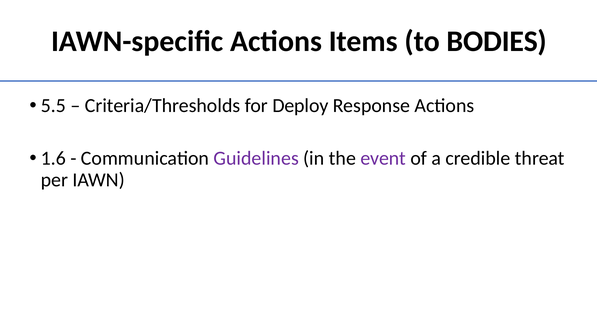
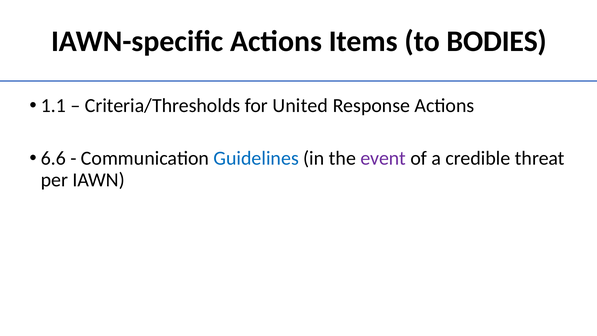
5.5: 5.5 -> 1.1
Deploy: Deploy -> United
1.6: 1.6 -> 6.6
Guidelines colour: purple -> blue
